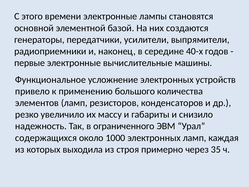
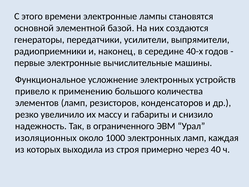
содержащихся: содержащихся -> изоляционных
35: 35 -> 40
